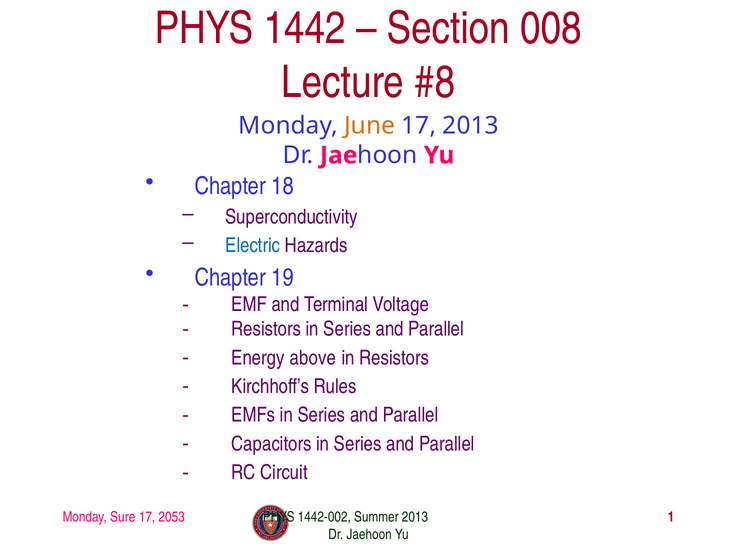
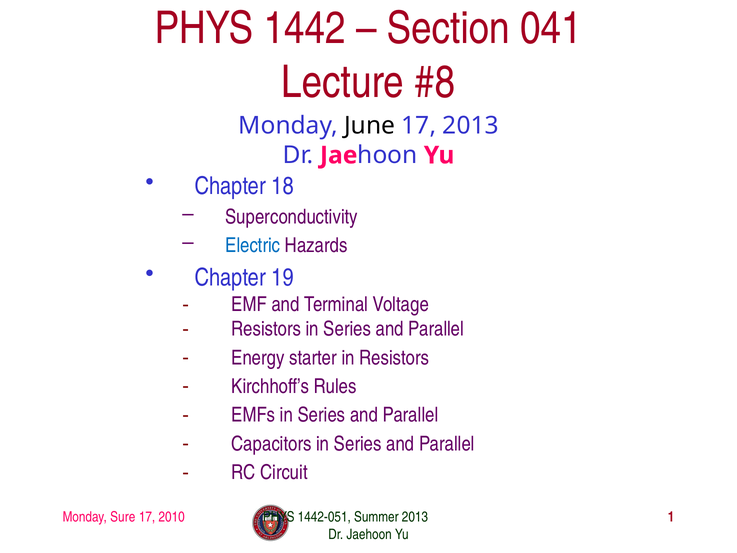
008: 008 -> 041
June colour: orange -> black
above: above -> starter
2053: 2053 -> 2010
1442-002: 1442-002 -> 1442-051
